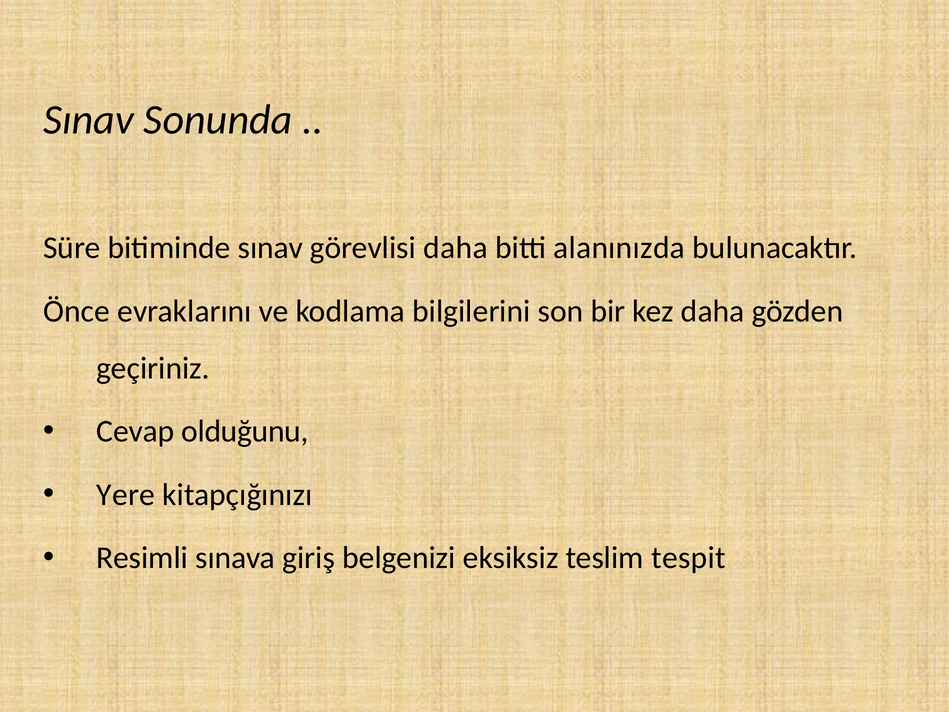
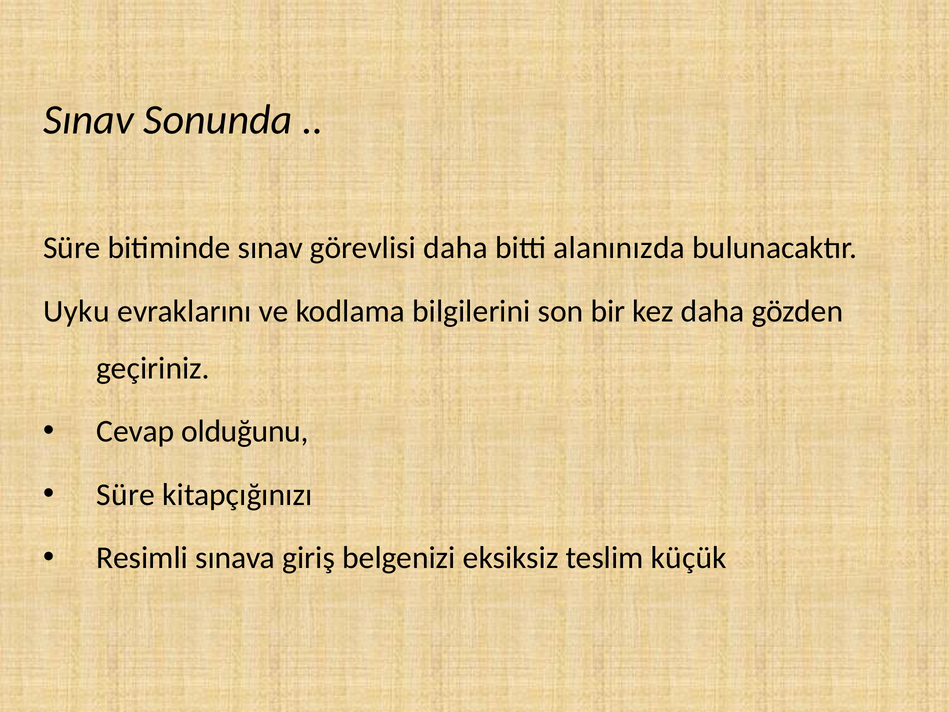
Önce: Önce -> Uyku
Yere at (126, 495): Yere -> Süre
tespit: tespit -> küçük
